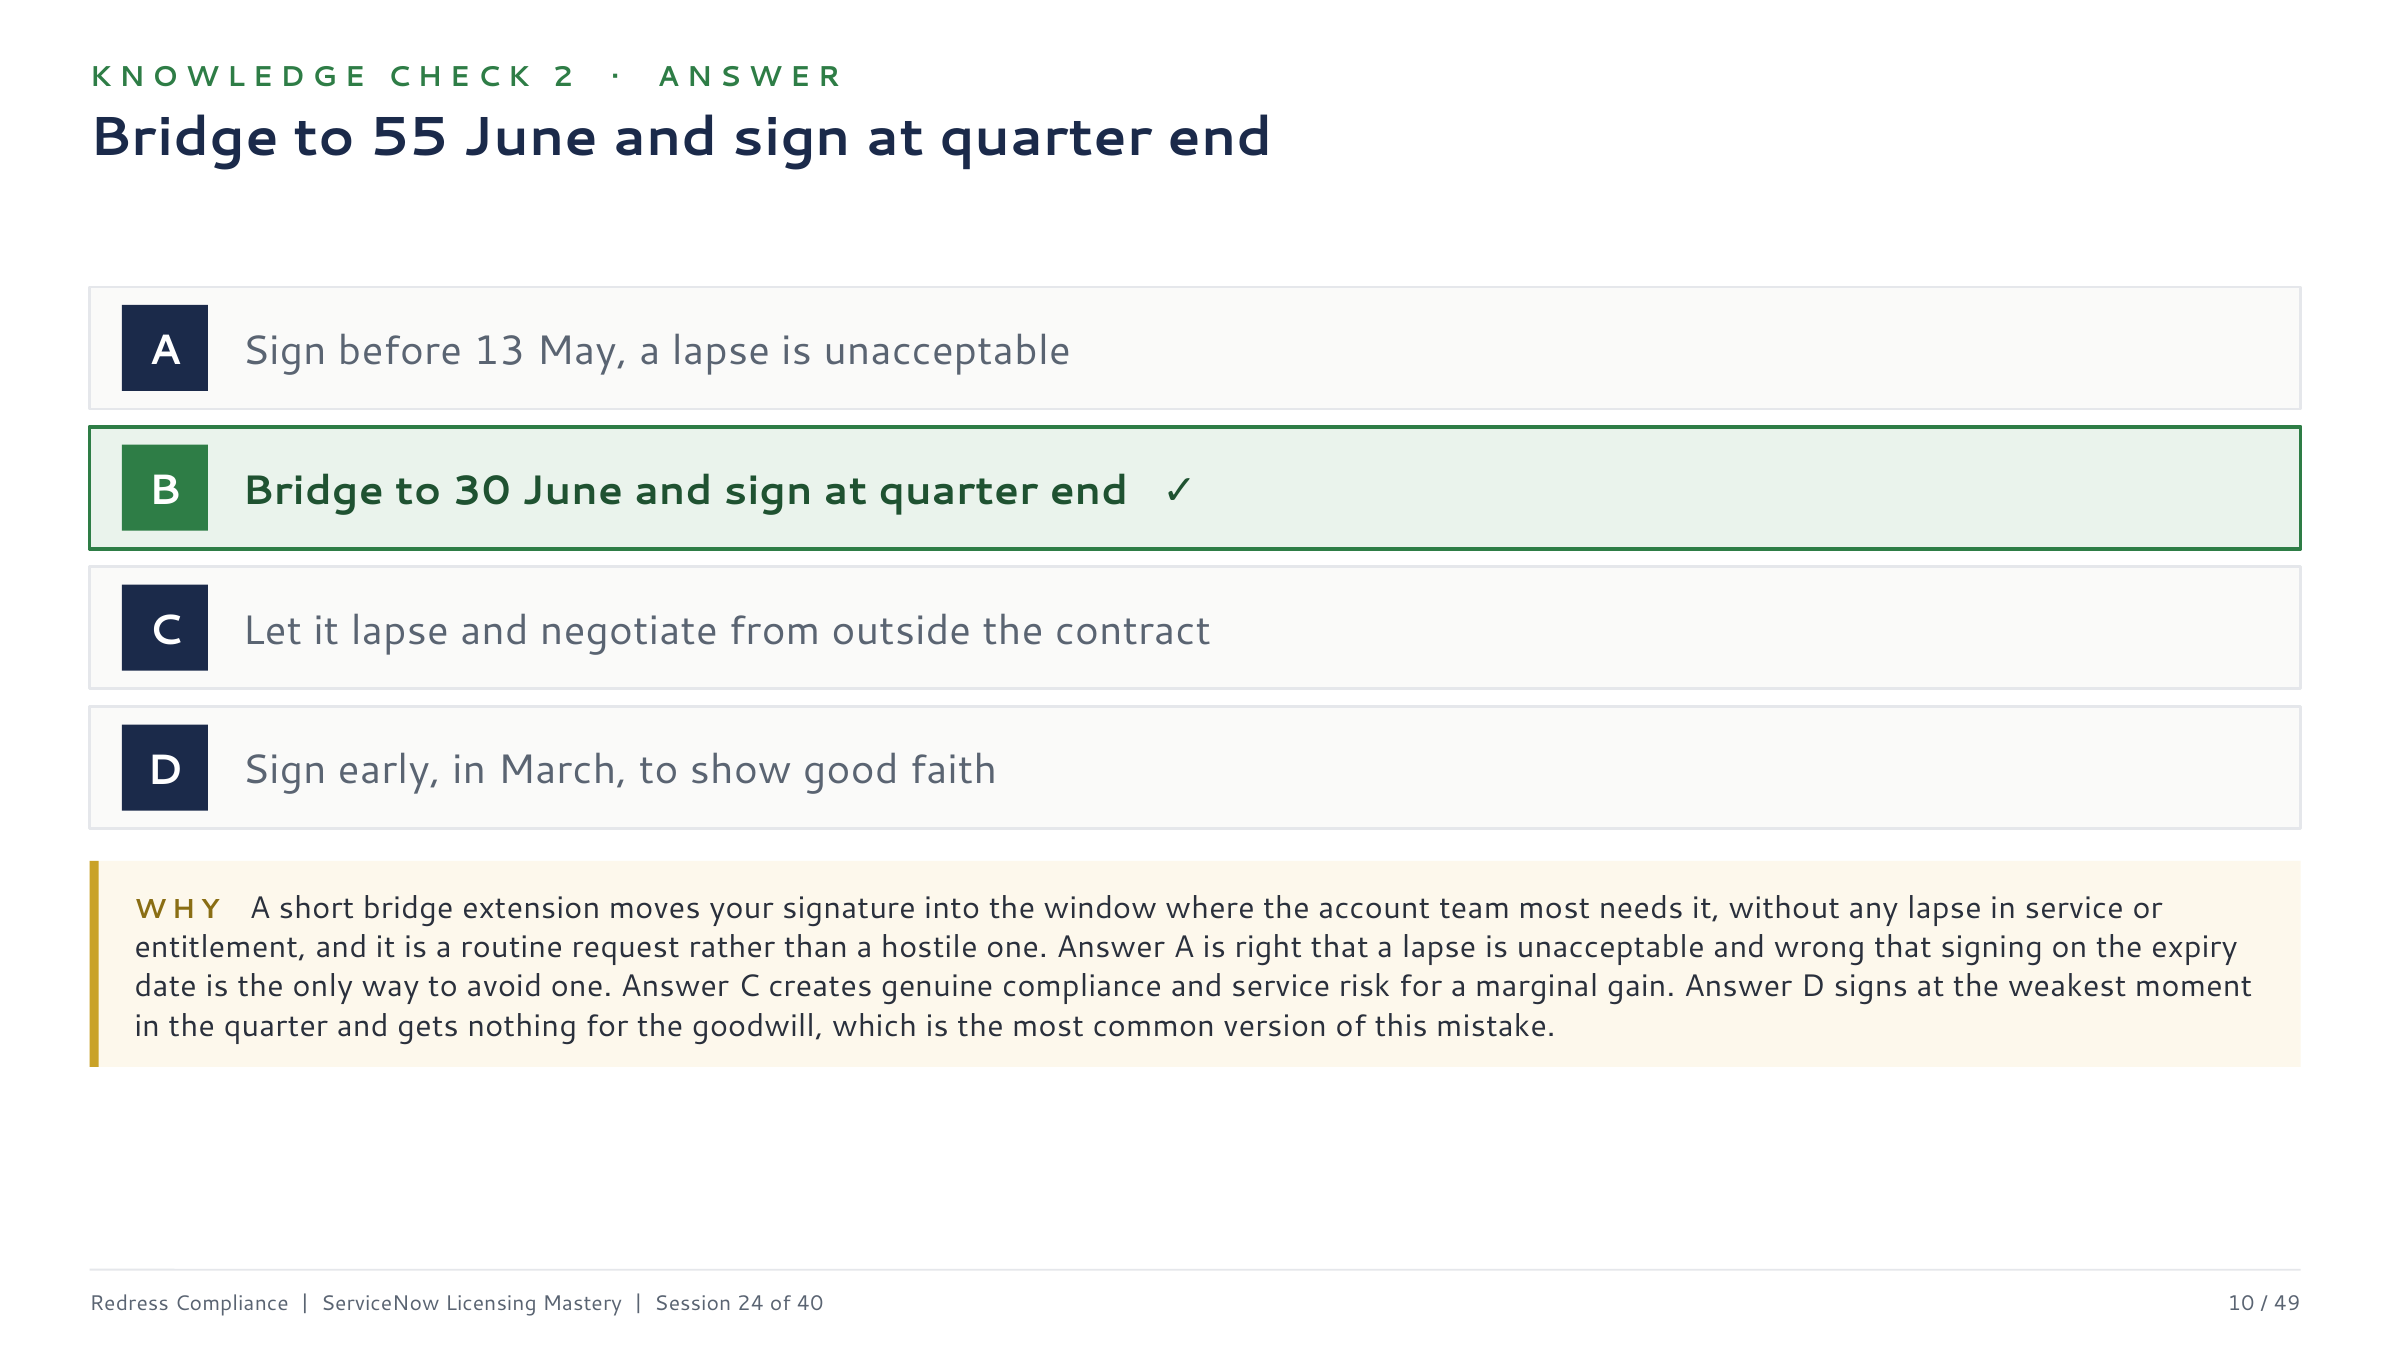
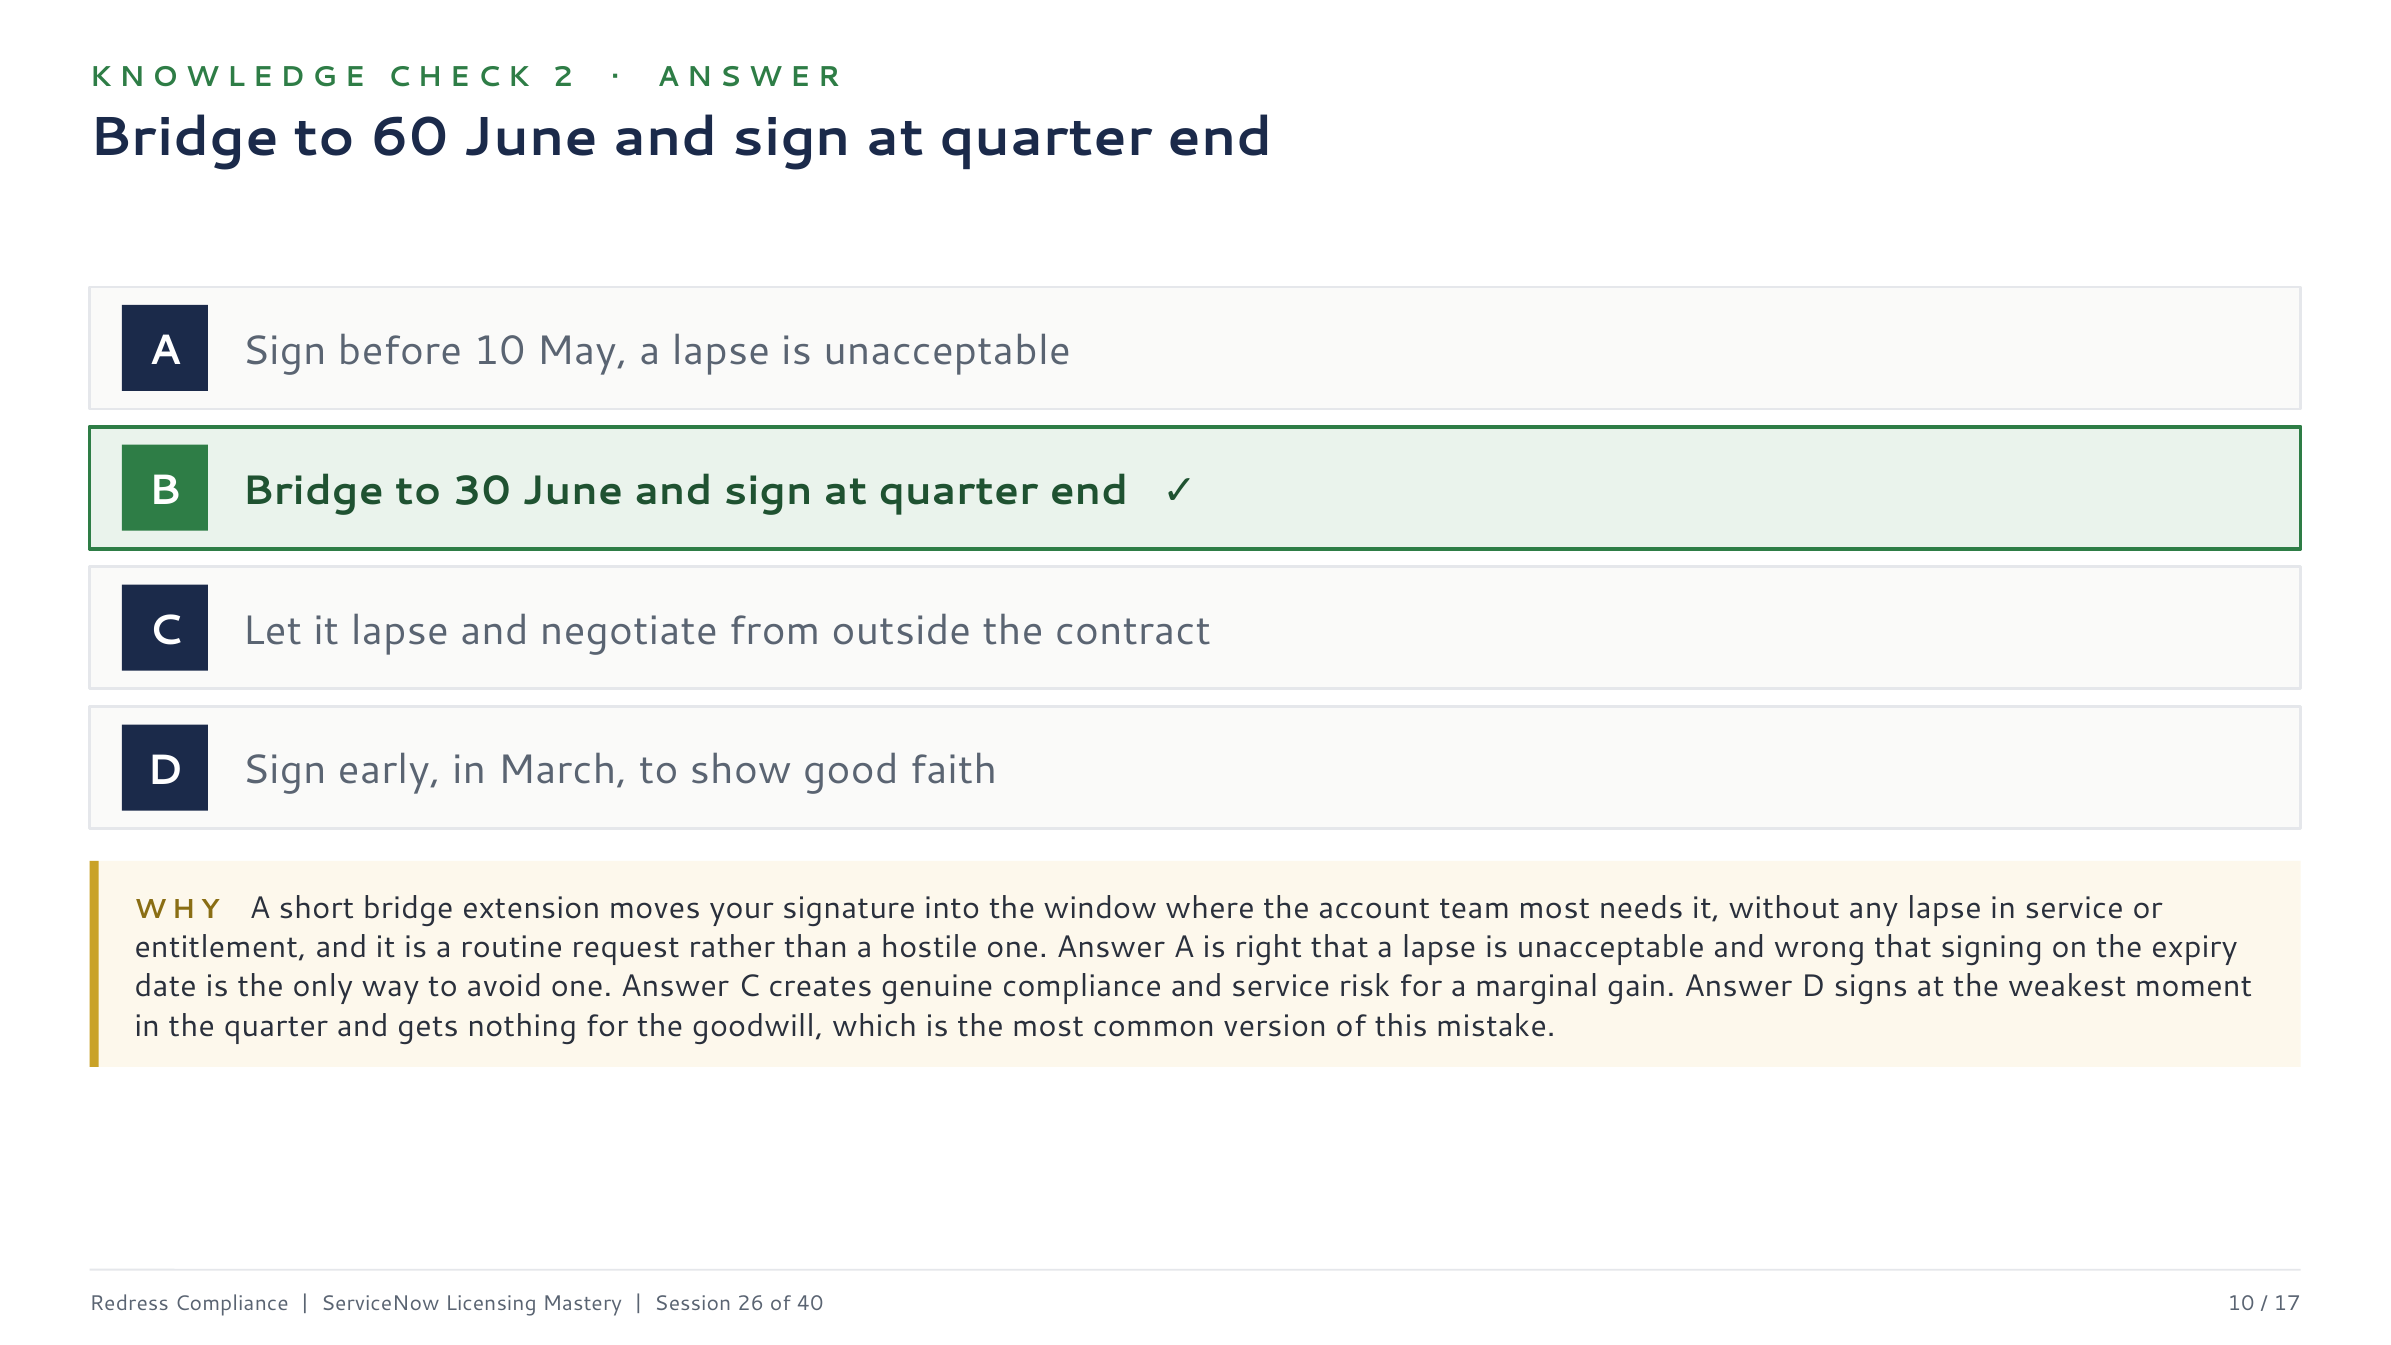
55: 55 -> 60
before 13: 13 -> 10
24: 24 -> 26
49: 49 -> 17
